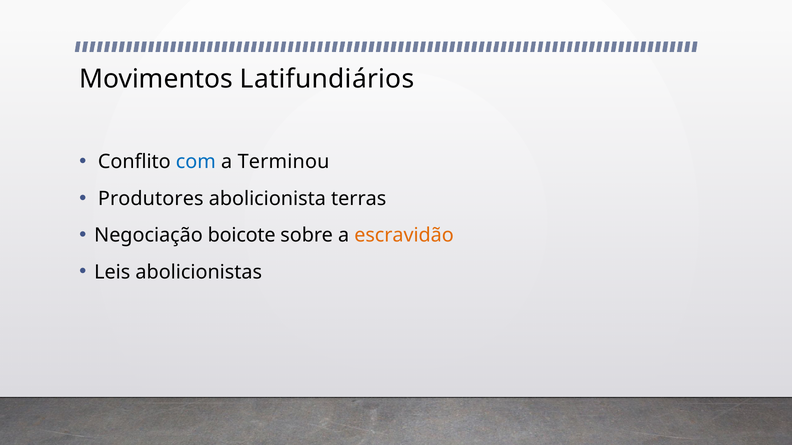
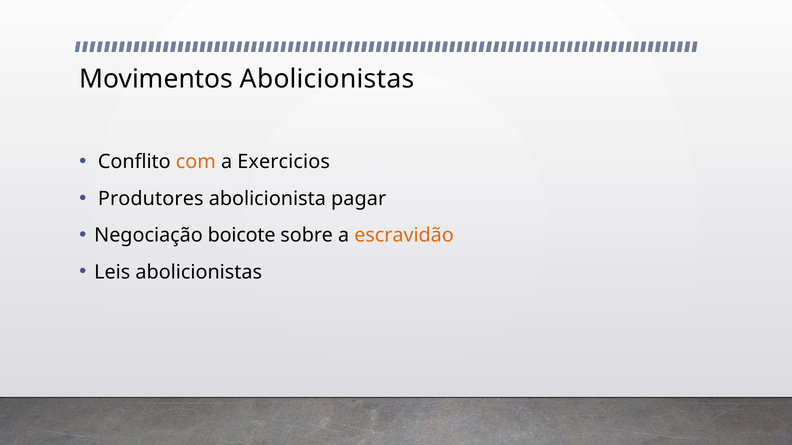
Movimentos Latifundiários: Latifundiários -> Abolicionistas
com colour: blue -> orange
Terminou: Terminou -> Exercicios
terras: terras -> pagar
